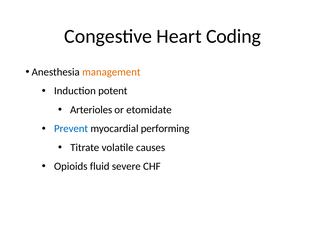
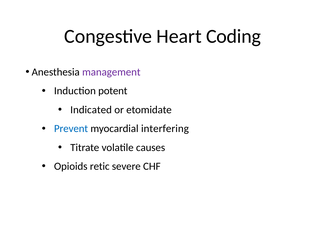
management colour: orange -> purple
Arterioles: Arterioles -> Indicated
performing: performing -> interfering
fluid: fluid -> retic
